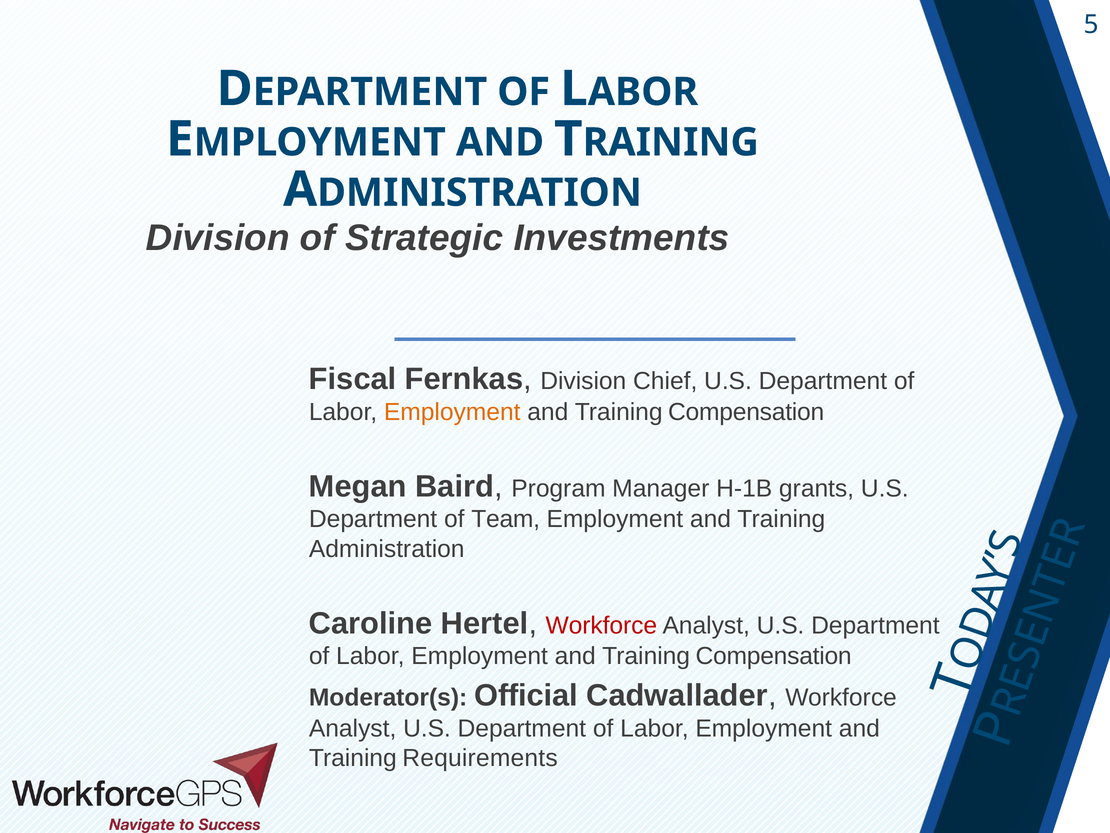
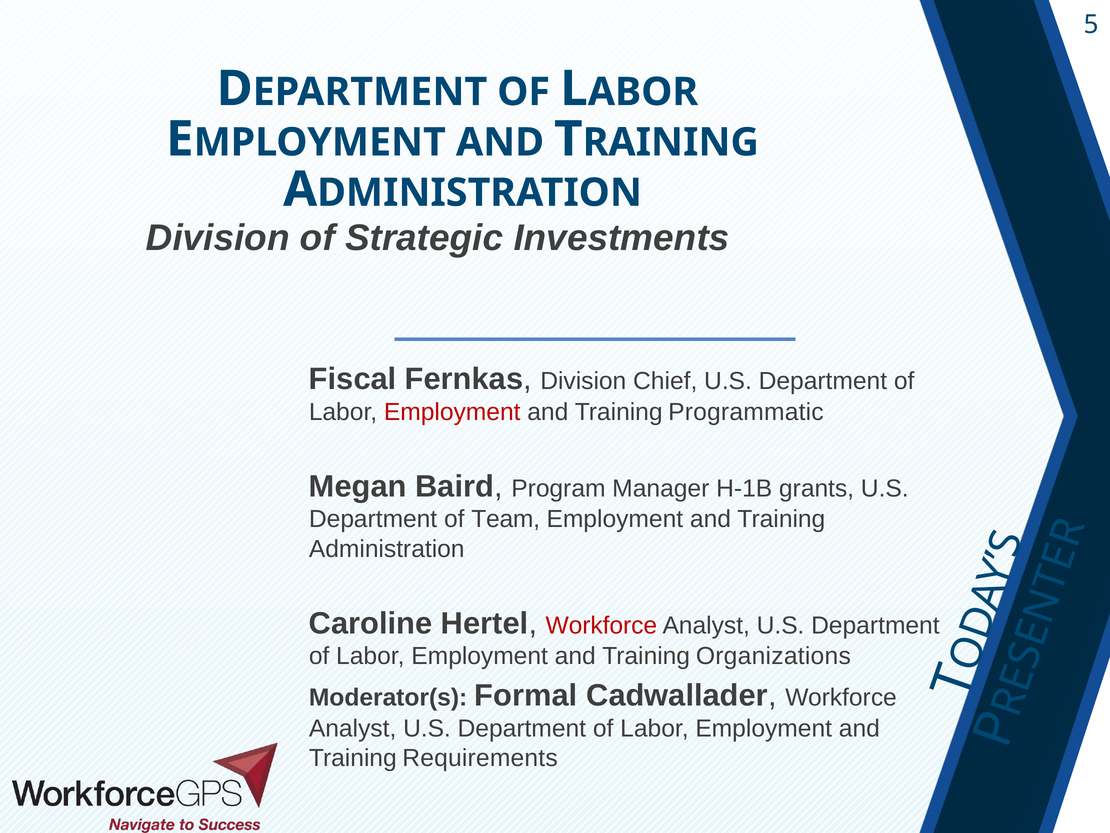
Employment at (452, 412) colour: orange -> red
Compensation at (746, 412): Compensation -> Programmatic
Compensation at (774, 656): Compensation -> Organizations
Official: Official -> Formal
